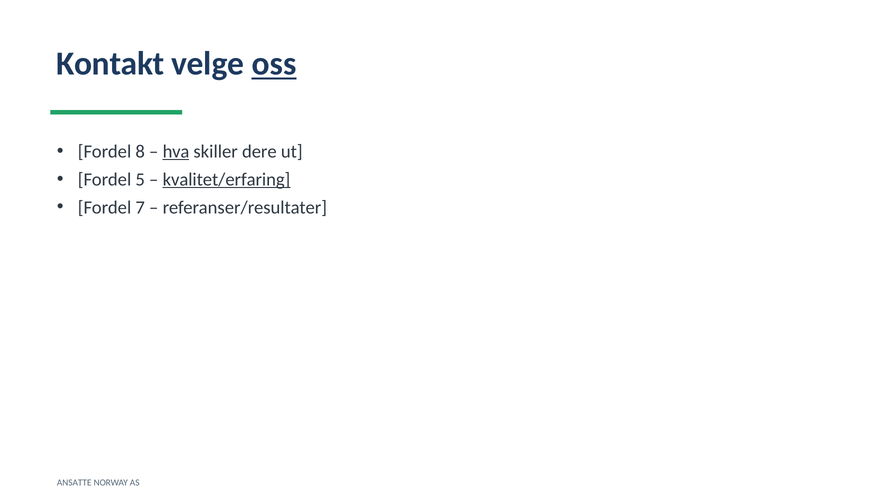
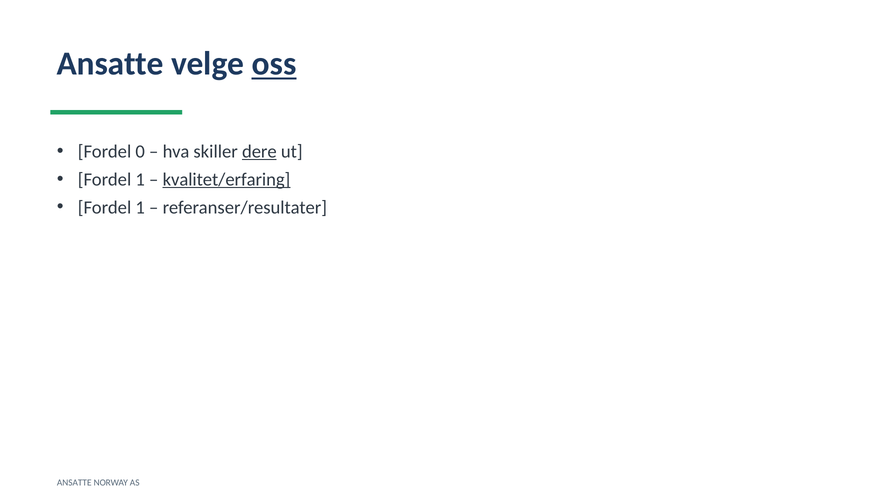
Kontakt at (110, 64): Kontakt -> Ansatte
8: 8 -> 0
hva underline: present -> none
dere underline: none -> present
5 at (140, 179): 5 -> 1
7 at (140, 207): 7 -> 1
